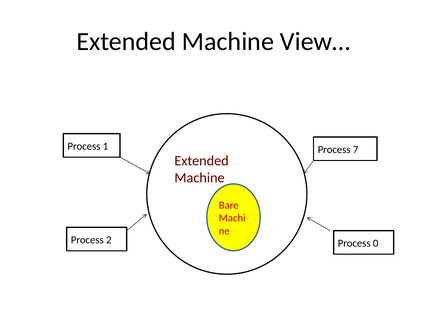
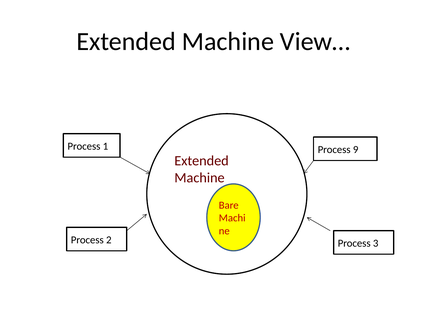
7: 7 -> 9
0: 0 -> 3
